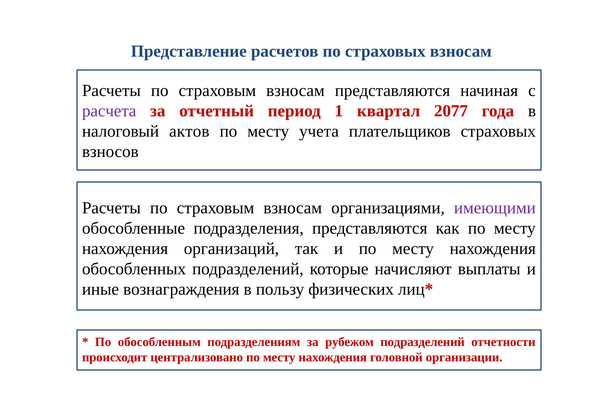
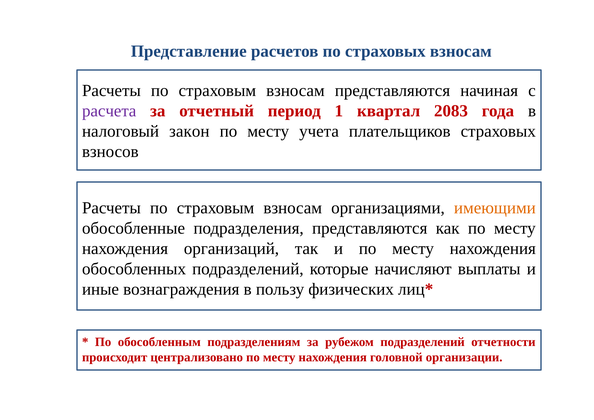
2077: 2077 -> 2083
актов: актов -> закон
имеющими colour: purple -> orange
